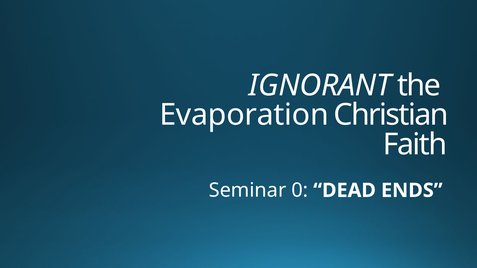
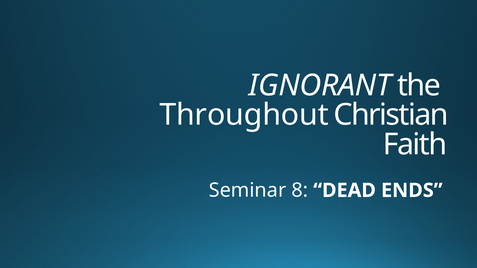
Evaporation: Evaporation -> Throughout
0: 0 -> 8
